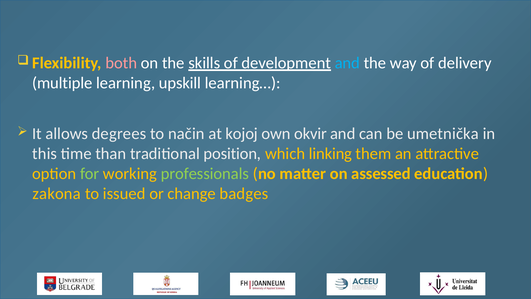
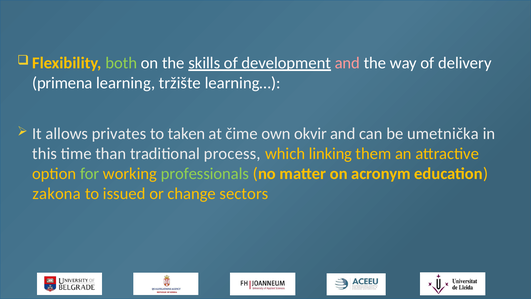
both colour: pink -> light green
and at (347, 63) colour: light blue -> pink
multiple: multiple -> primena
upskill: upskill -> tržište
degrees: degrees -> privates
način: način -> taken
kojoj: kojoj -> čime
position: position -> process
assessed: assessed -> acronym
badges: badges -> sectors
